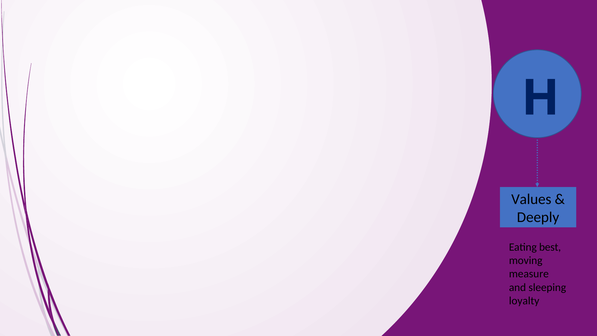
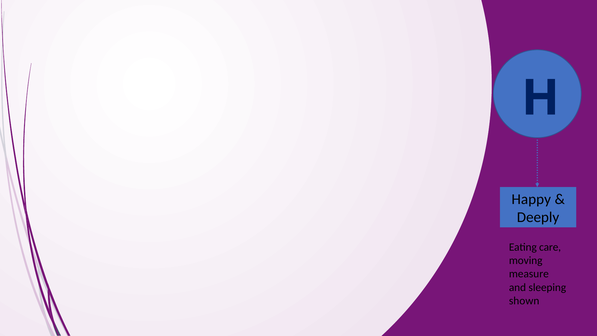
Values: Values -> Happy
best: best -> care
loyalty: loyalty -> shown
